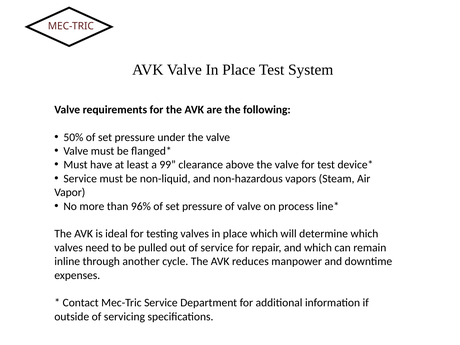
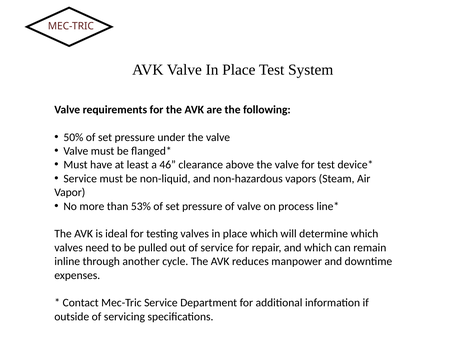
99: 99 -> 46
96%: 96% -> 53%
